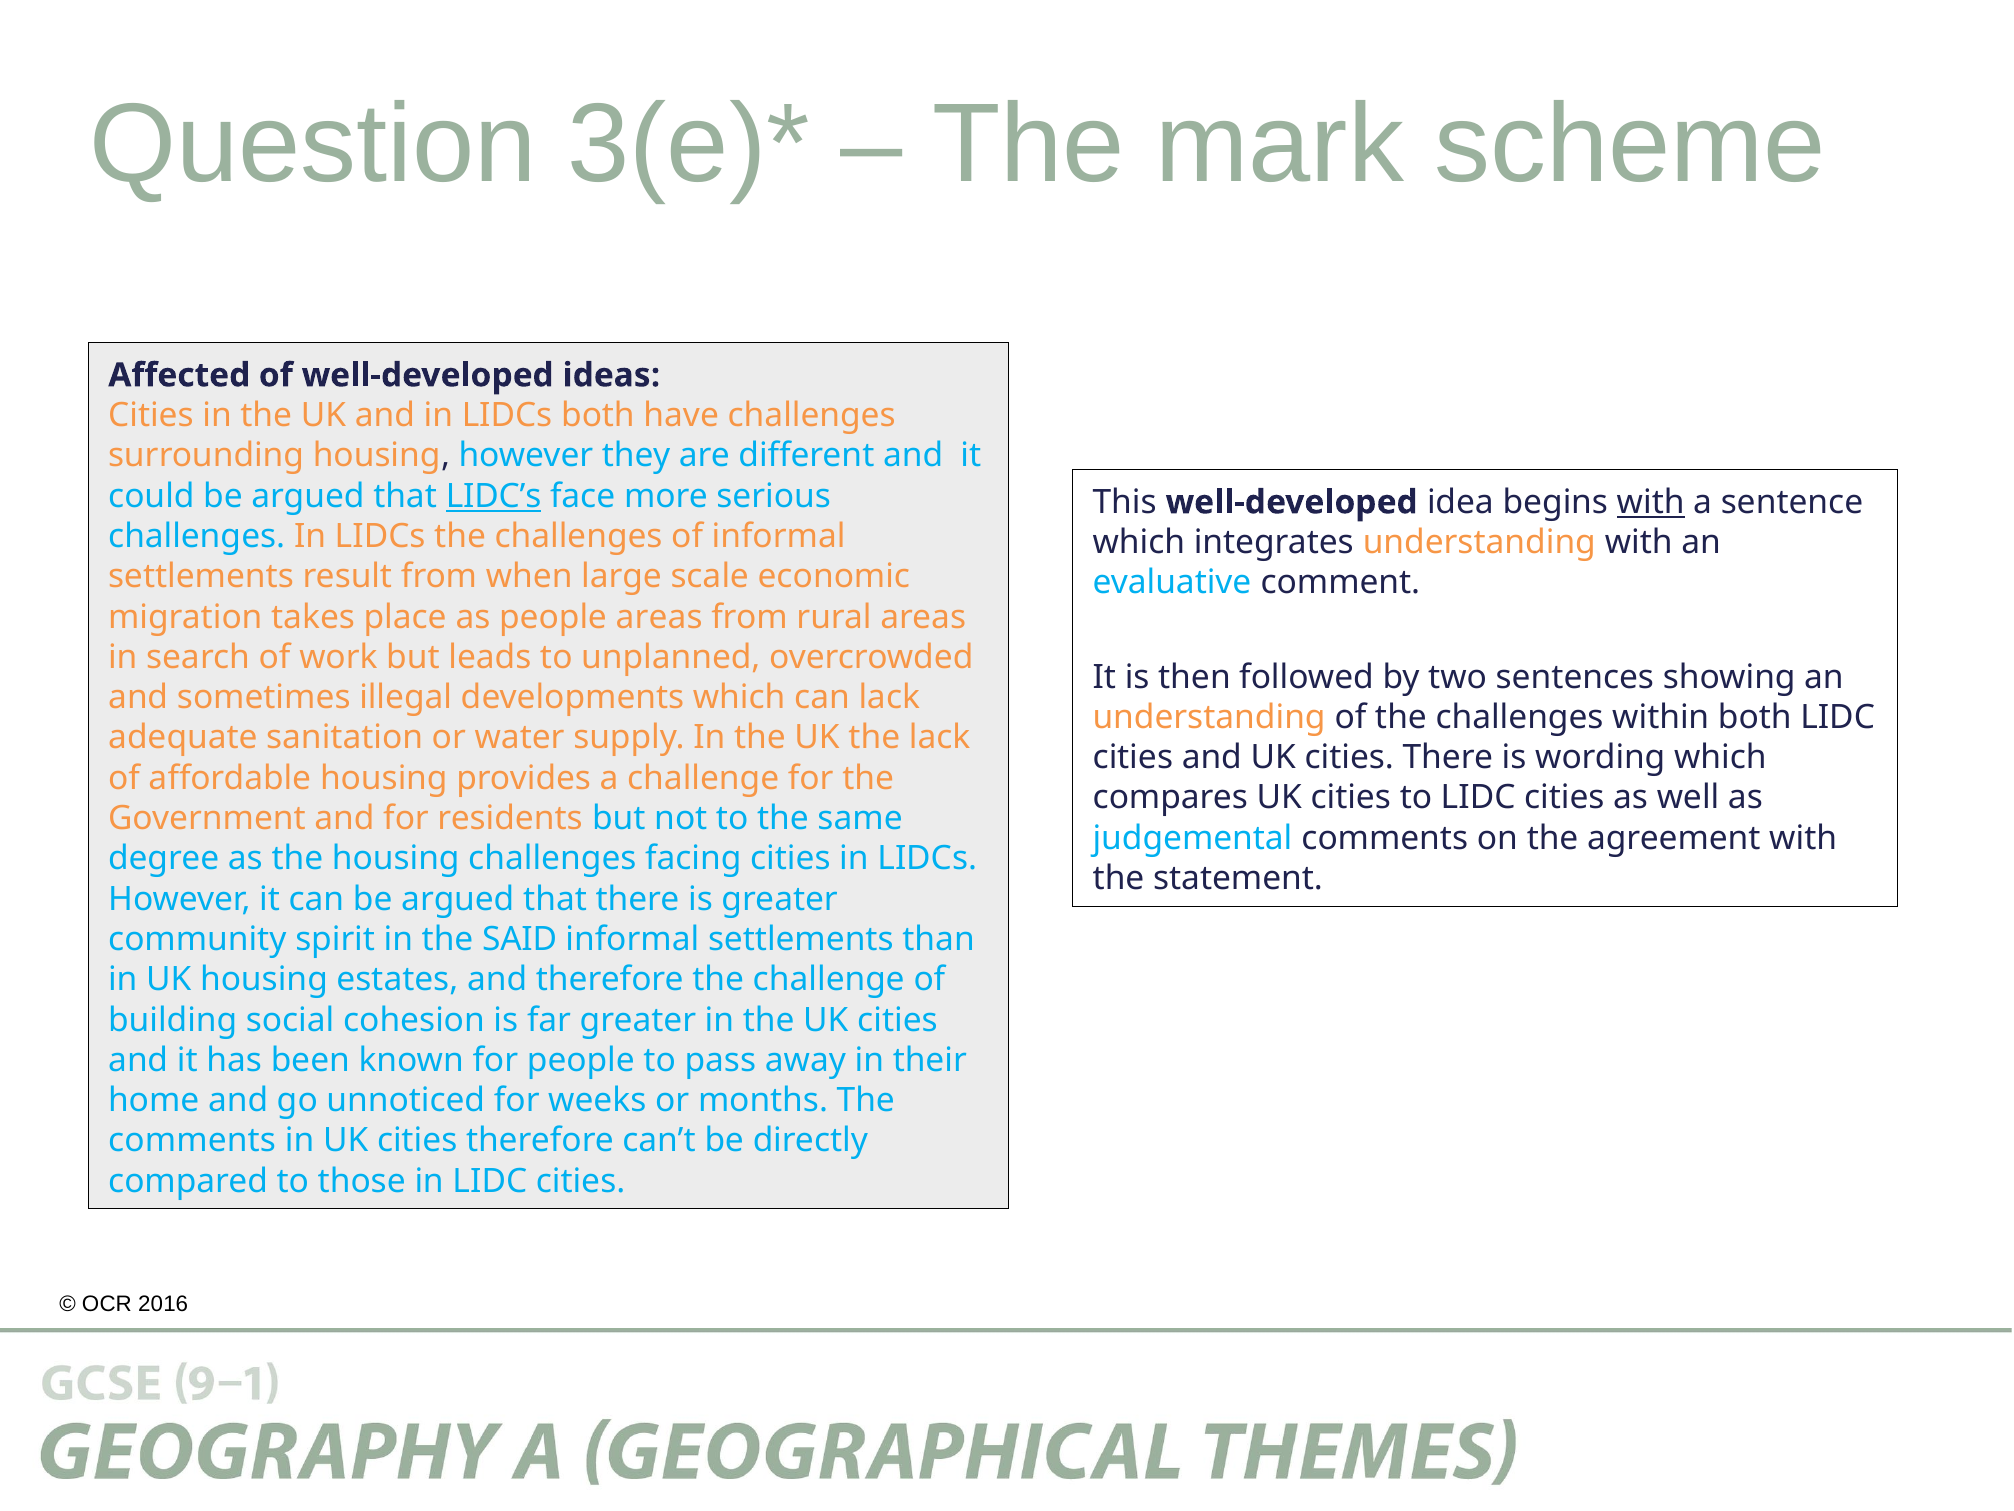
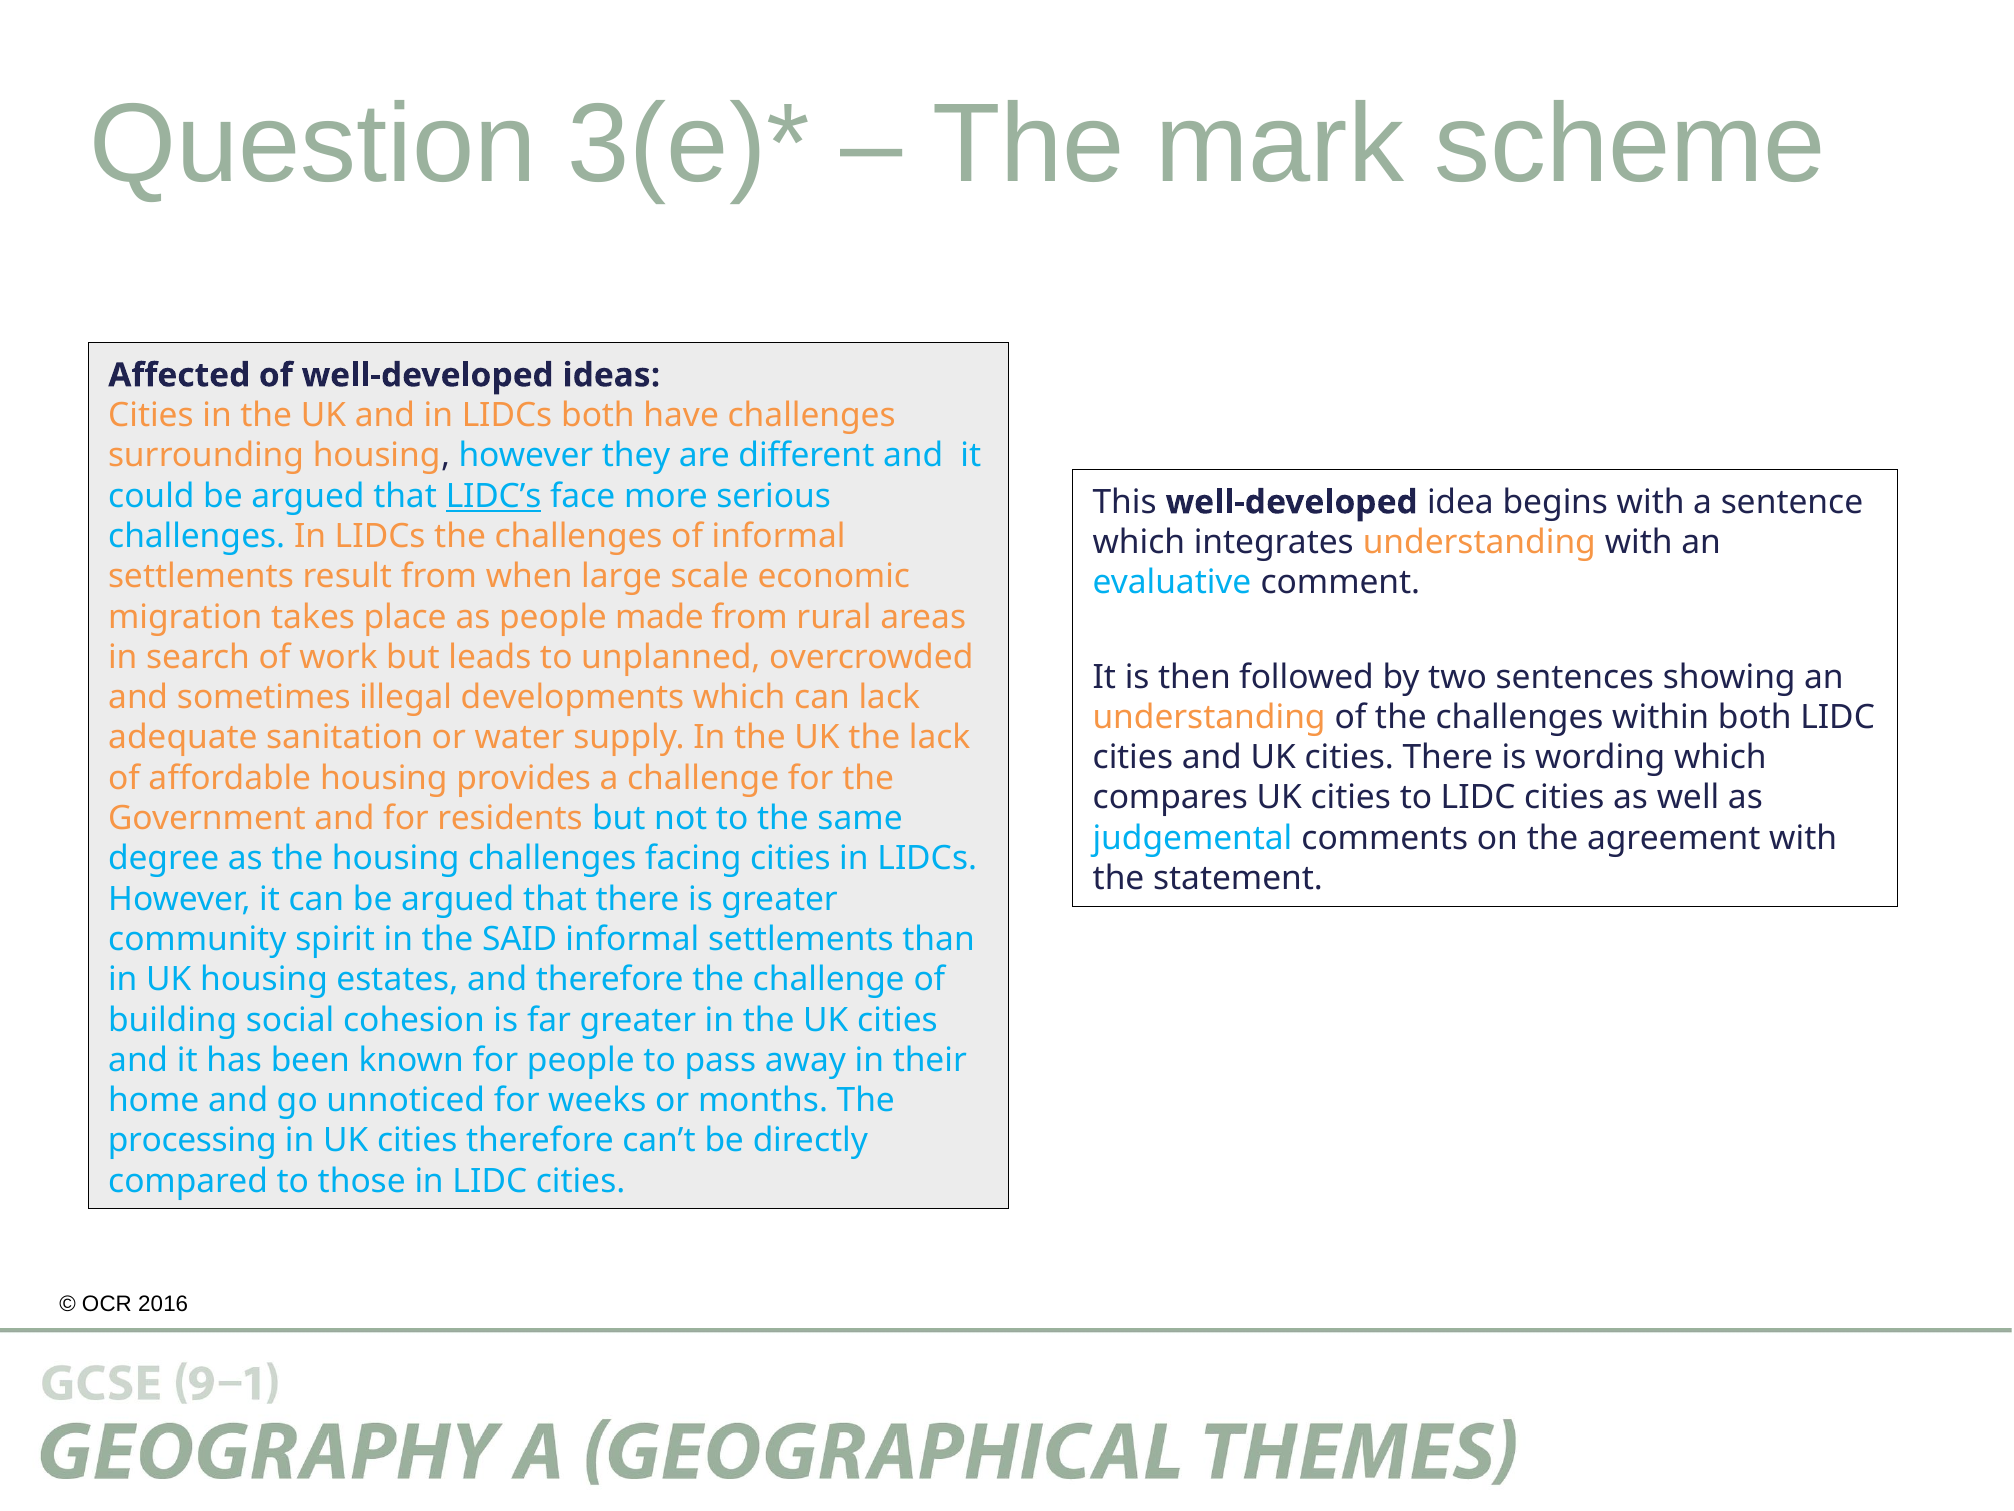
with at (1651, 502) underline: present -> none
people areas: areas -> made
comments at (192, 1140): comments -> processing
